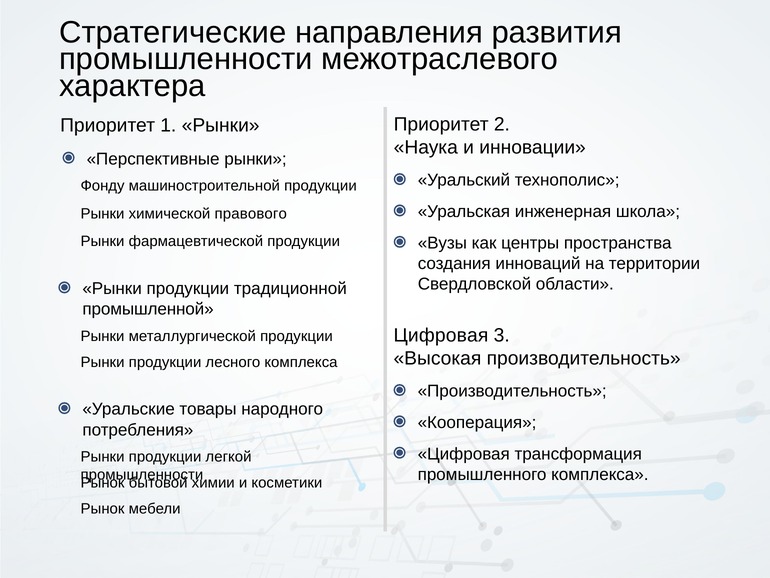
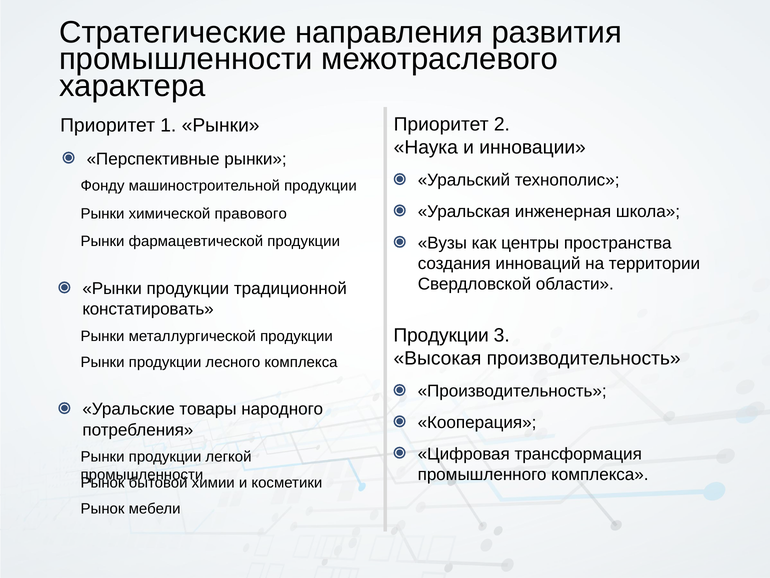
промышленной: промышленной -> констатировать
Цифровая at (441, 335): Цифровая -> Продукции
